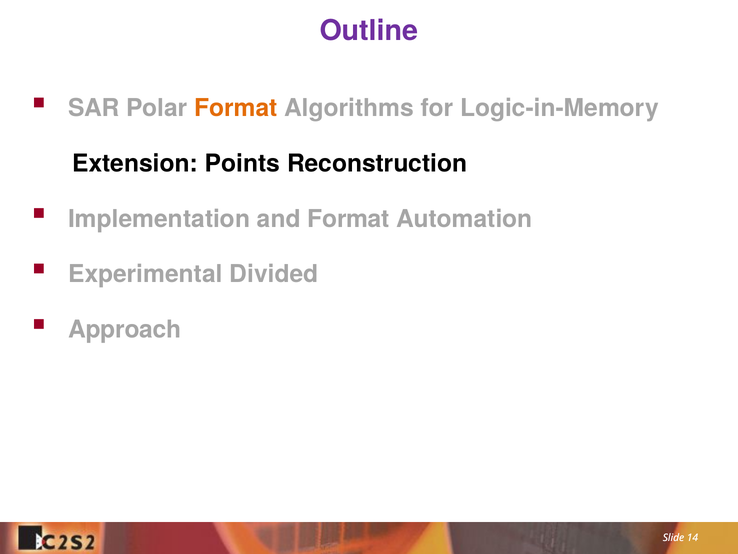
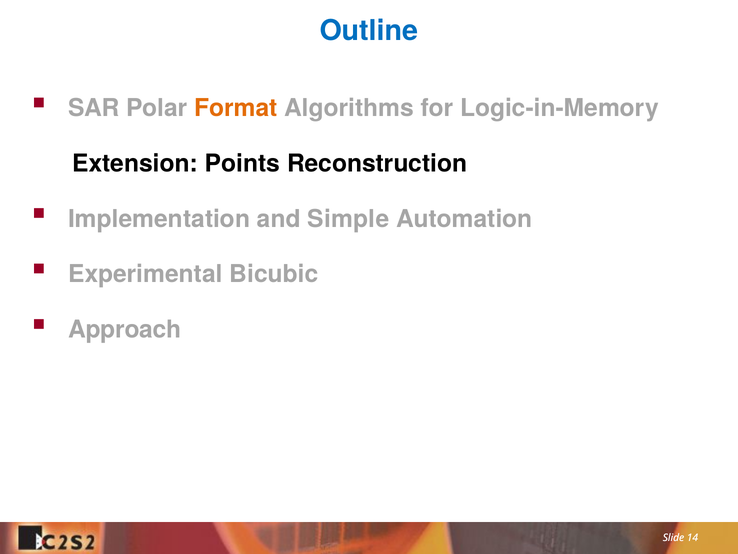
Outline colour: purple -> blue
and Format: Format -> Simple
Divided: Divided -> Bicubic
